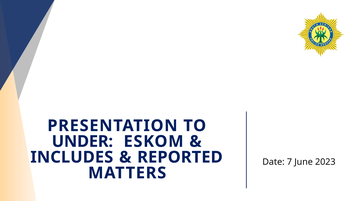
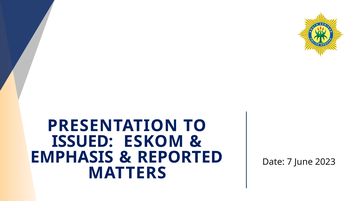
UNDER: UNDER -> ISSUED
INCLUDES: INCLUDES -> EMPHASIS
